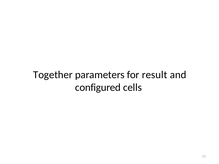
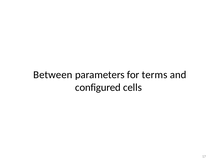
Together: Together -> Between
result: result -> terms
